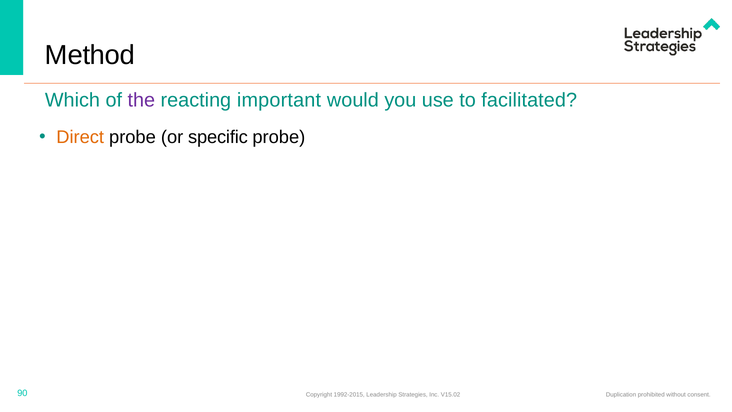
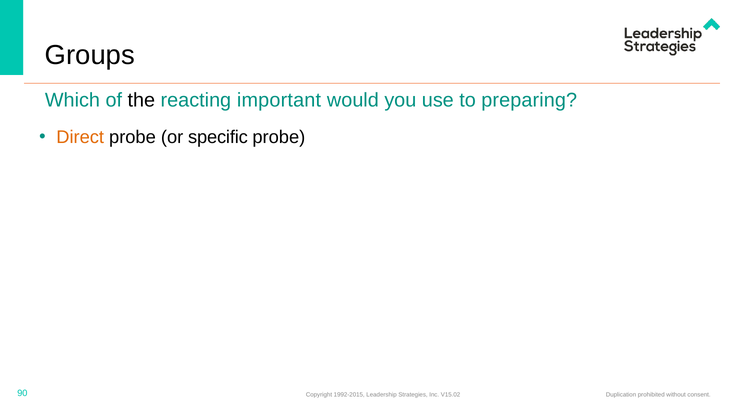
Method: Method -> Groups
the colour: purple -> black
facilitated: facilitated -> preparing
